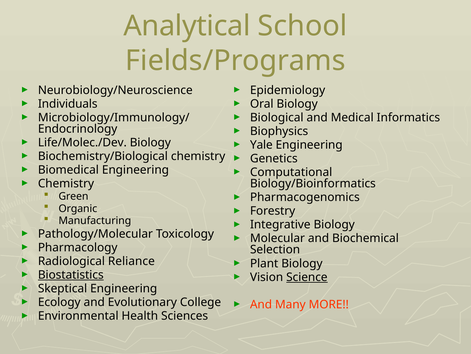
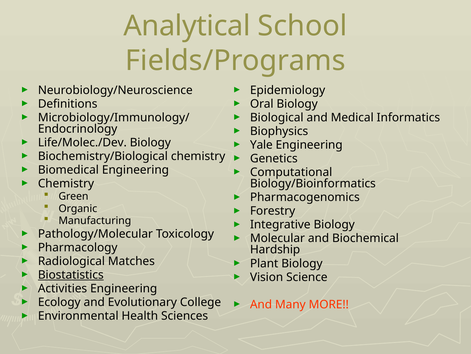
Individuals: Individuals -> Definitions
Selection: Selection -> Hardship
Reliance: Reliance -> Matches
Science underline: present -> none
Skeptical: Skeptical -> Activities
